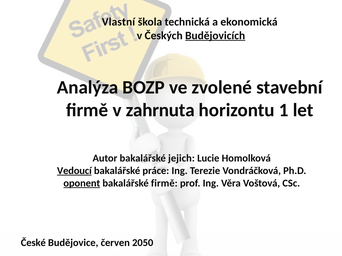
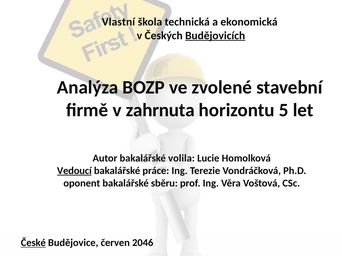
1: 1 -> 5
jejich: jejich -> volila
oponent underline: present -> none
bakalářské firmě: firmě -> sběru
České underline: none -> present
2050: 2050 -> 2046
